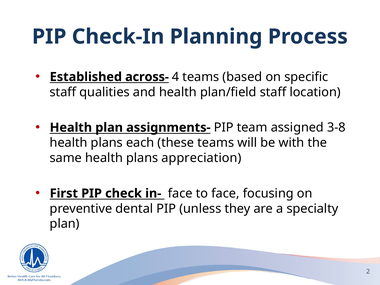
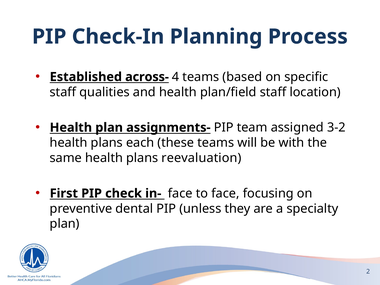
3-8: 3-8 -> 3-2
appreciation: appreciation -> reevaluation
